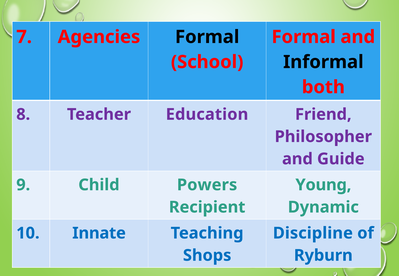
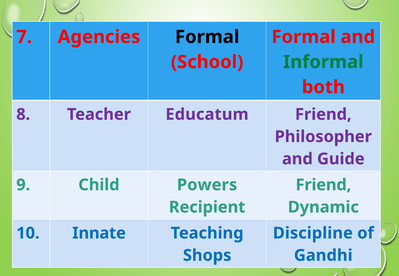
Informal colour: black -> green
Education: Education -> Educatum
Young at (323, 185): Young -> Friend
Ryburn: Ryburn -> Gandhi
